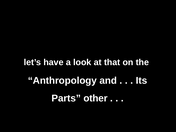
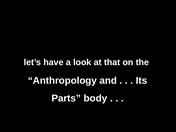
other: other -> body
